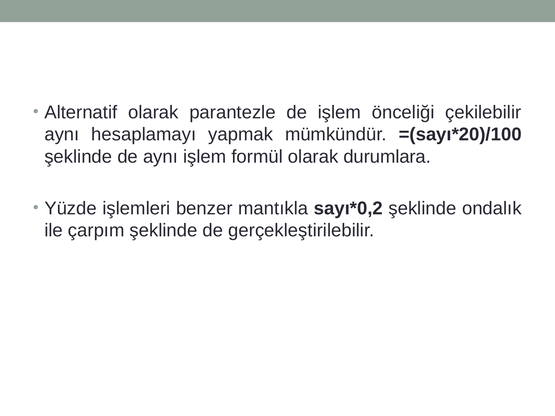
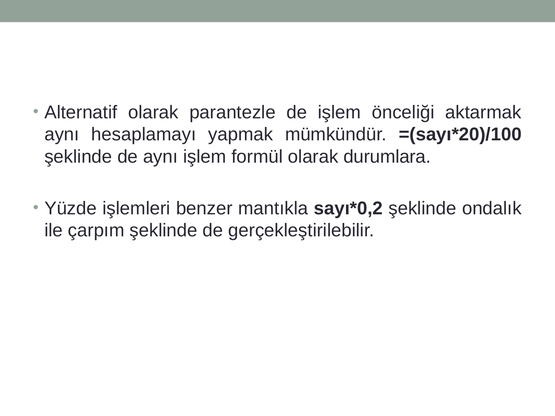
çekilebilir: çekilebilir -> aktarmak
